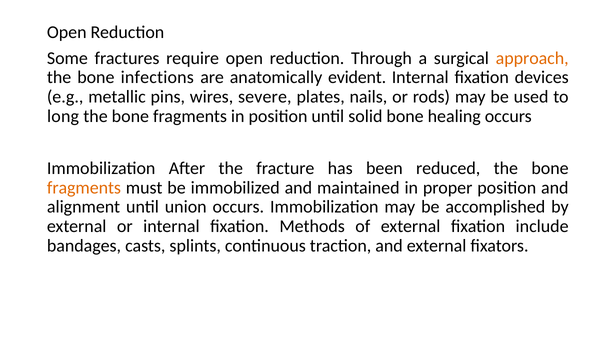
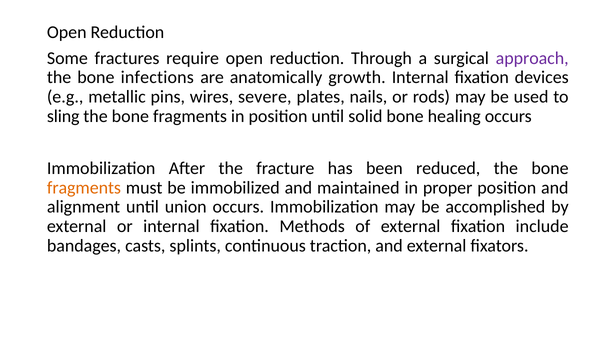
approach colour: orange -> purple
evident: evident -> growth
long: long -> sling
